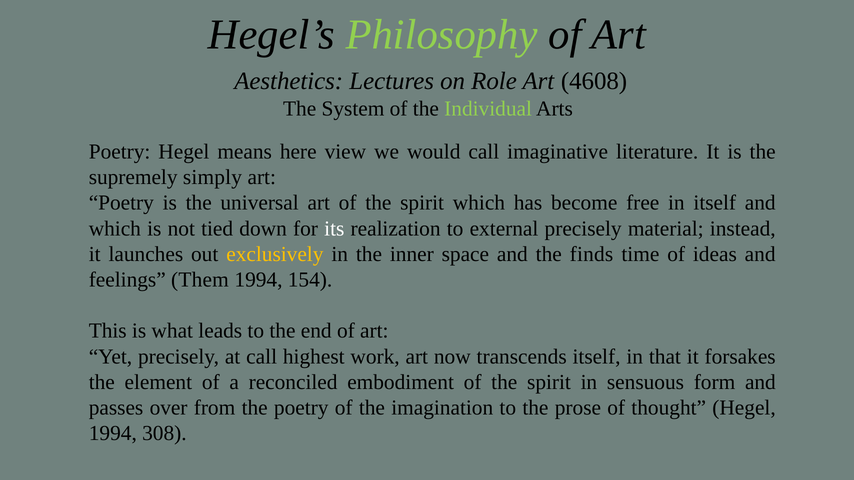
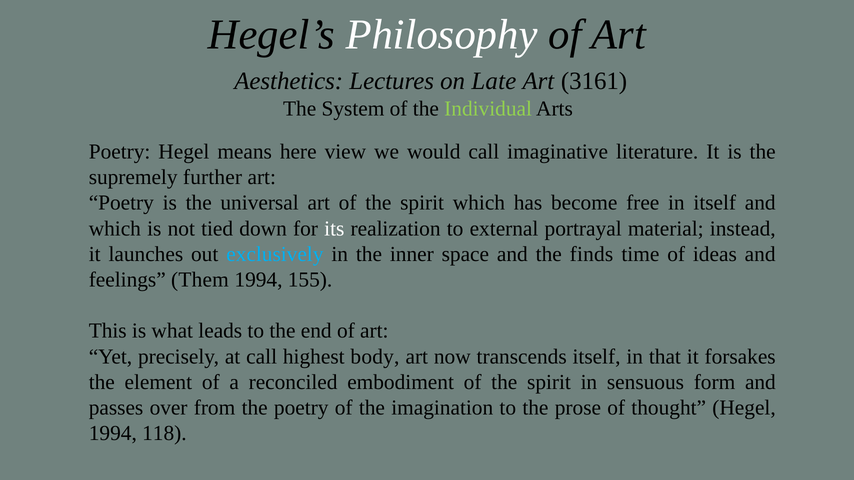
Philosophy colour: light green -> white
Role: Role -> Late
4608: 4608 -> 3161
simply: simply -> further
external precisely: precisely -> portrayal
exclusively colour: yellow -> light blue
154: 154 -> 155
work: work -> body
308: 308 -> 118
